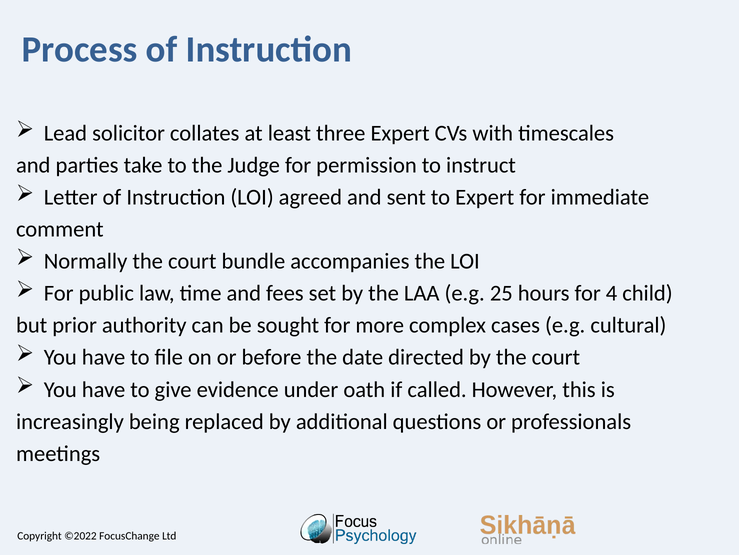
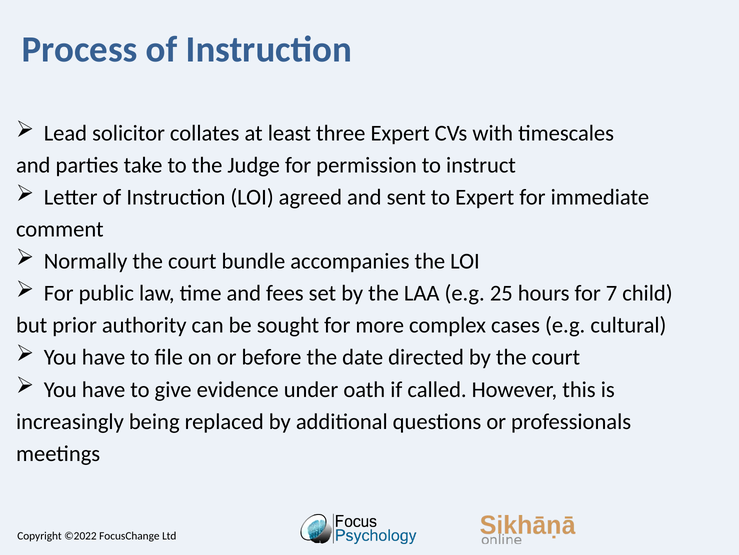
4: 4 -> 7
